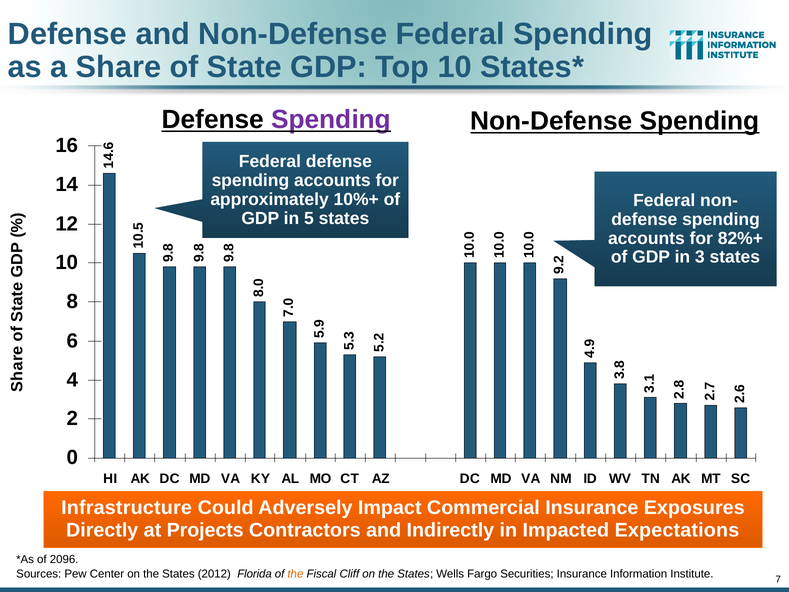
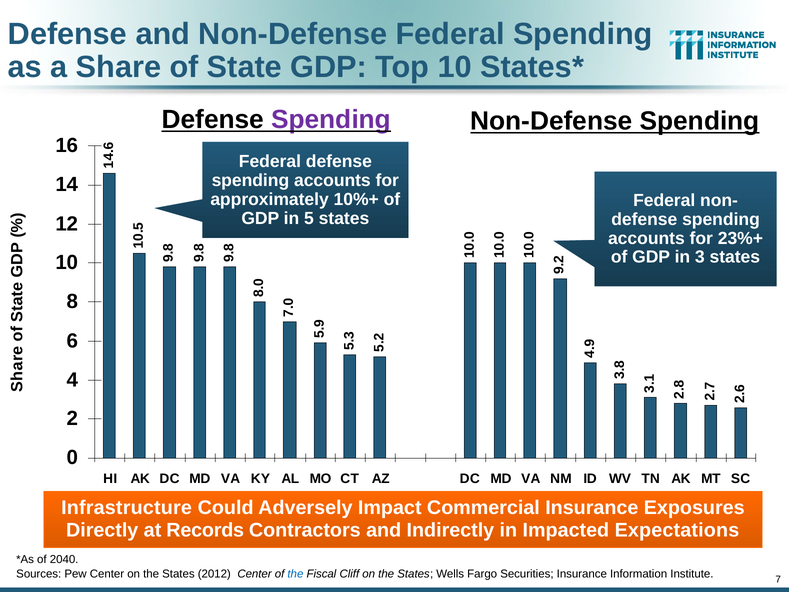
82%+: 82%+ -> 23%+
Projects: Projects -> Records
2096: 2096 -> 2040
2012 Florida: Florida -> Center
the at (295, 574) colour: orange -> blue
